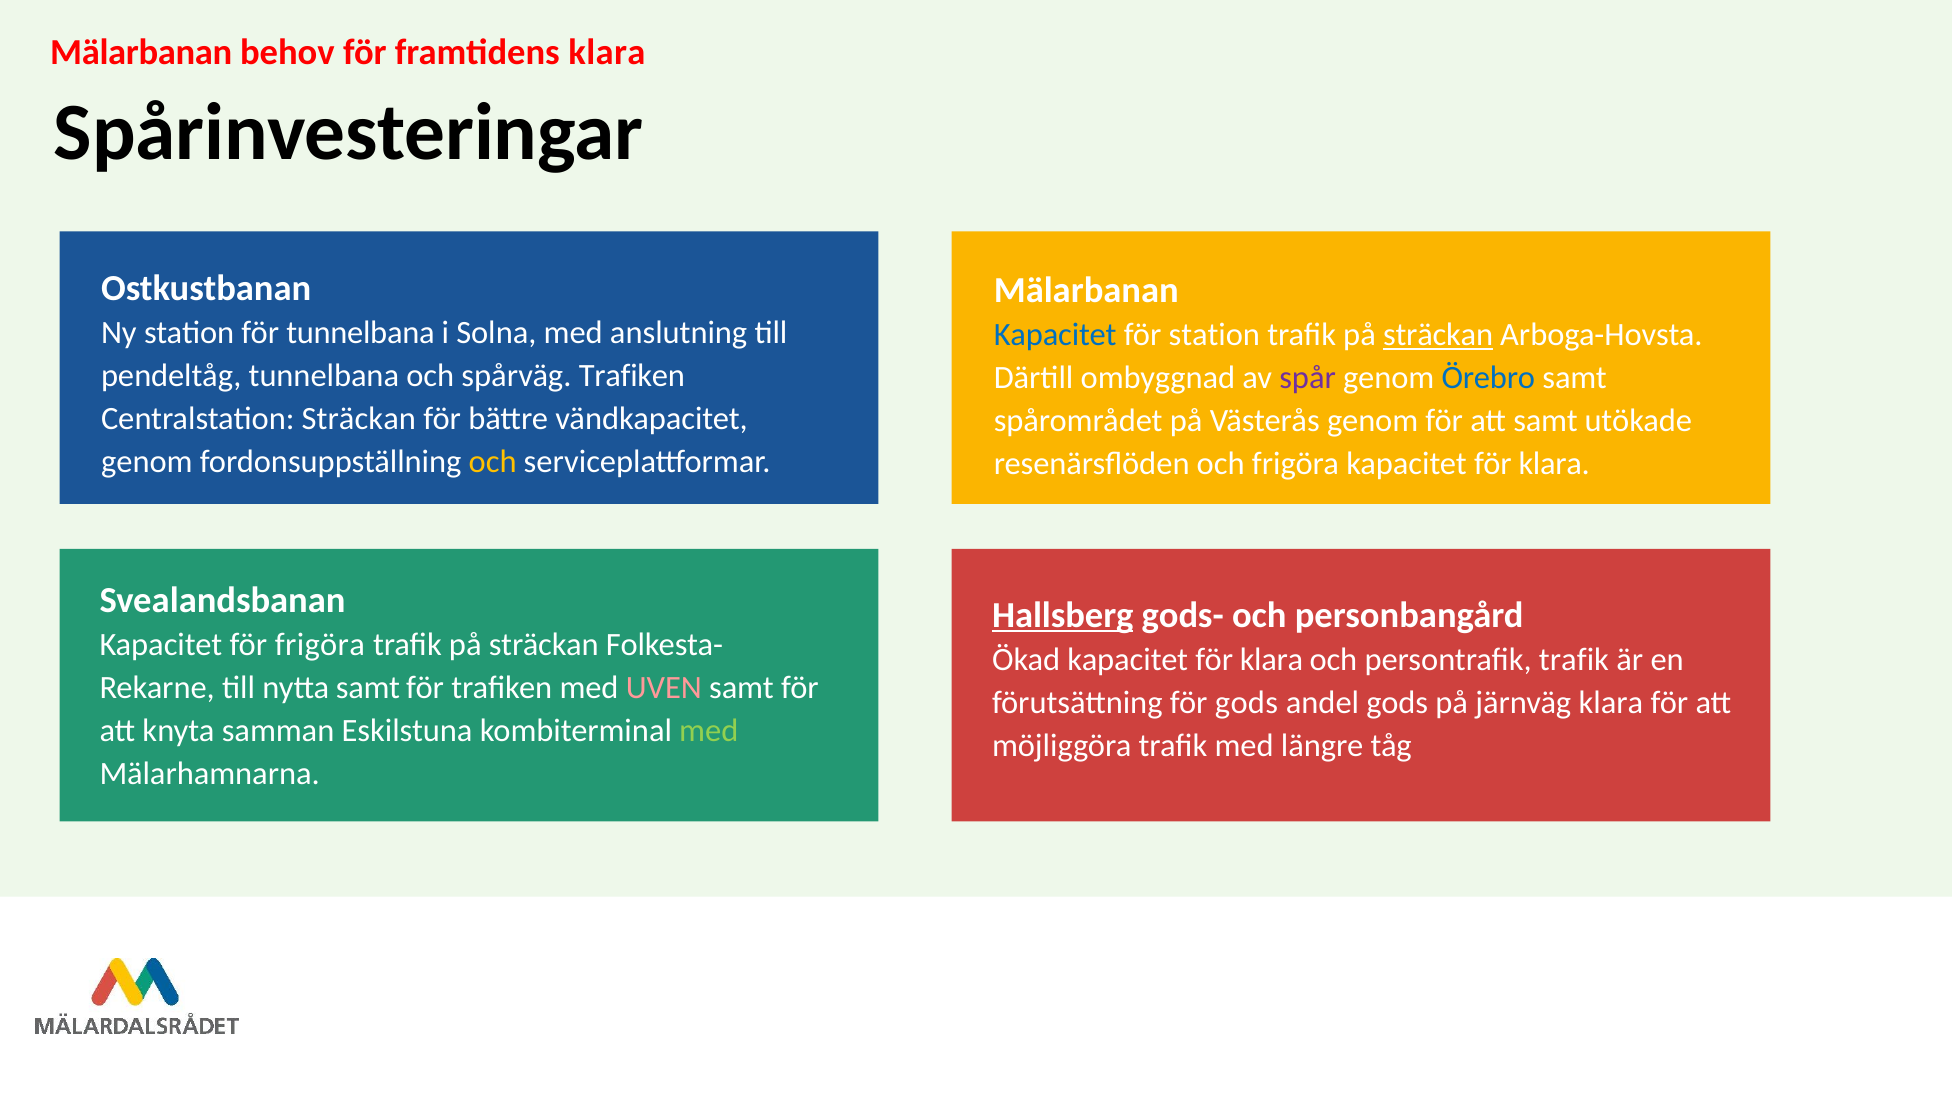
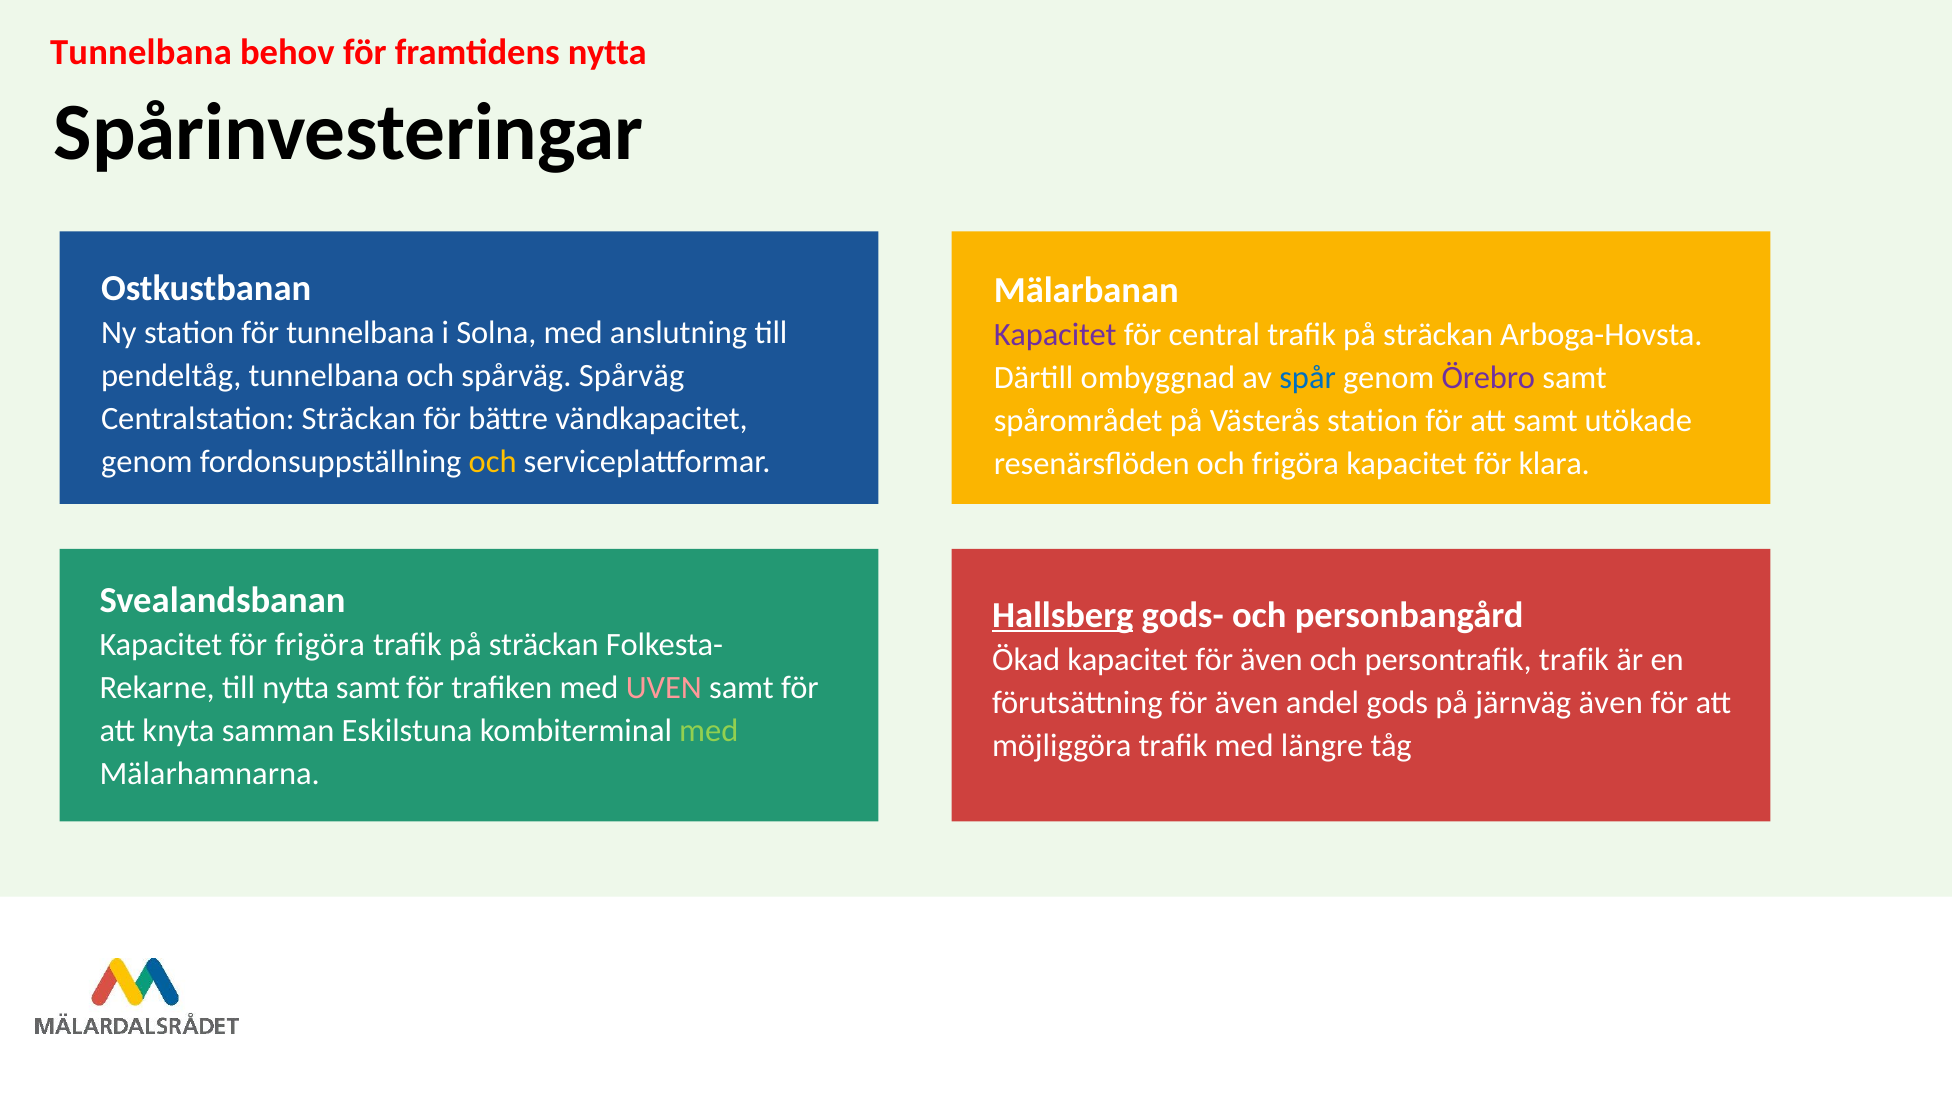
Mälarbanan at (141, 52): Mälarbanan -> Tunnelbana
framtidens klara: klara -> nytta
Kapacitet at (1055, 335) colour: blue -> purple
för station: station -> central
sträckan at (1438, 335) underline: present -> none
spårväg Trafiken: Trafiken -> Spårväg
spår colour: purple -> blue
Örebro colour: blue -> purple
Västerås genom: genom -> station
Ökad kapacitet för klara: klara -> även
förutsättning för gods: gods -> även
järnväg klara: klara -> även
